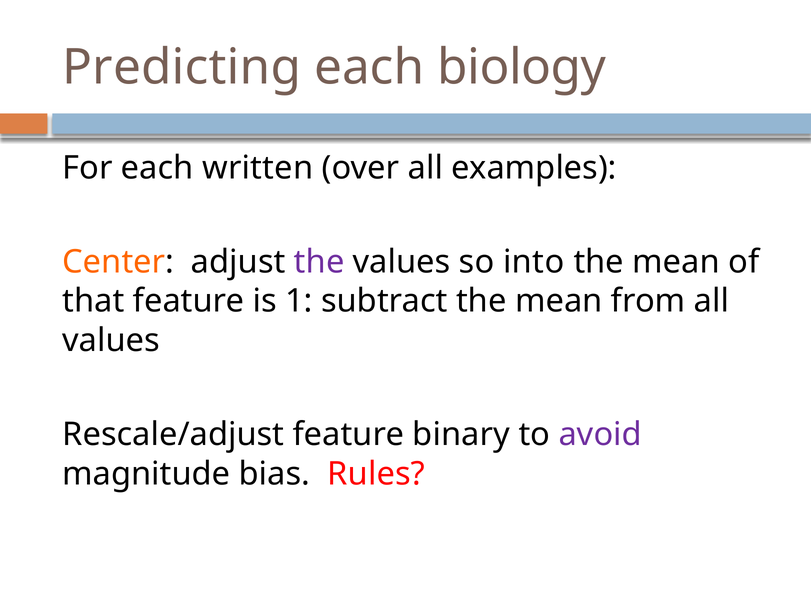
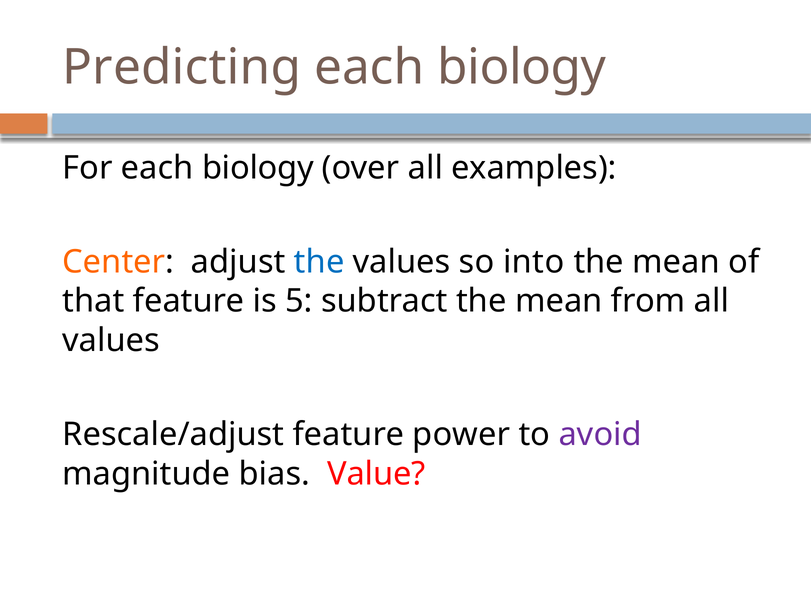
For each written: written -> biology
the at (319, 262) colour: purple -> blue
1: 1 -> 5
binary: binary -> power
Rules: Rules -> Value
